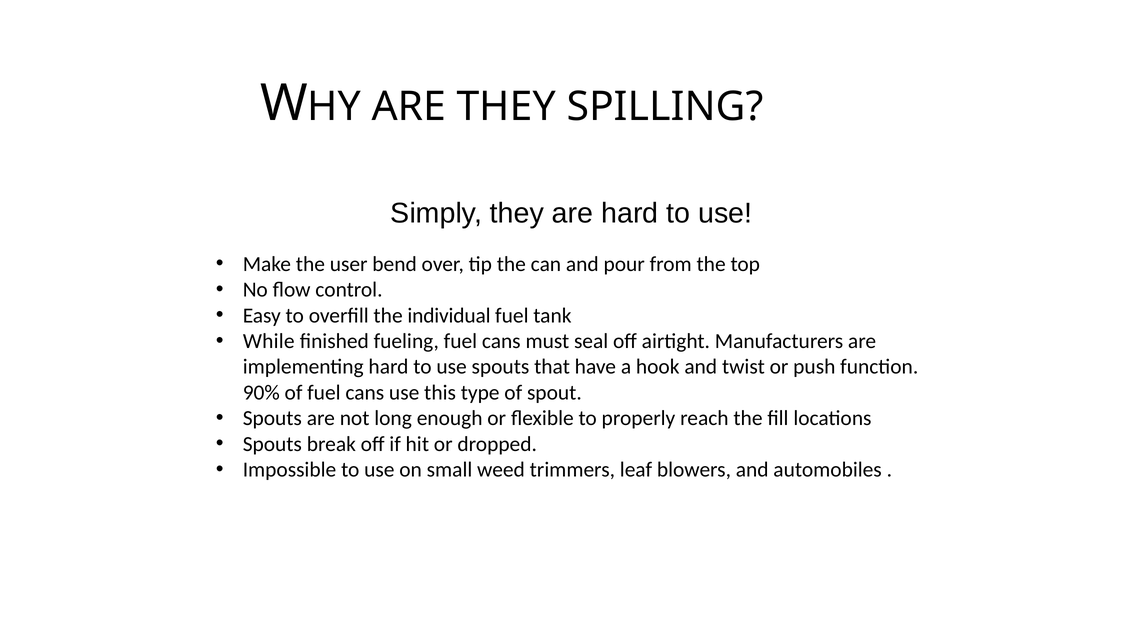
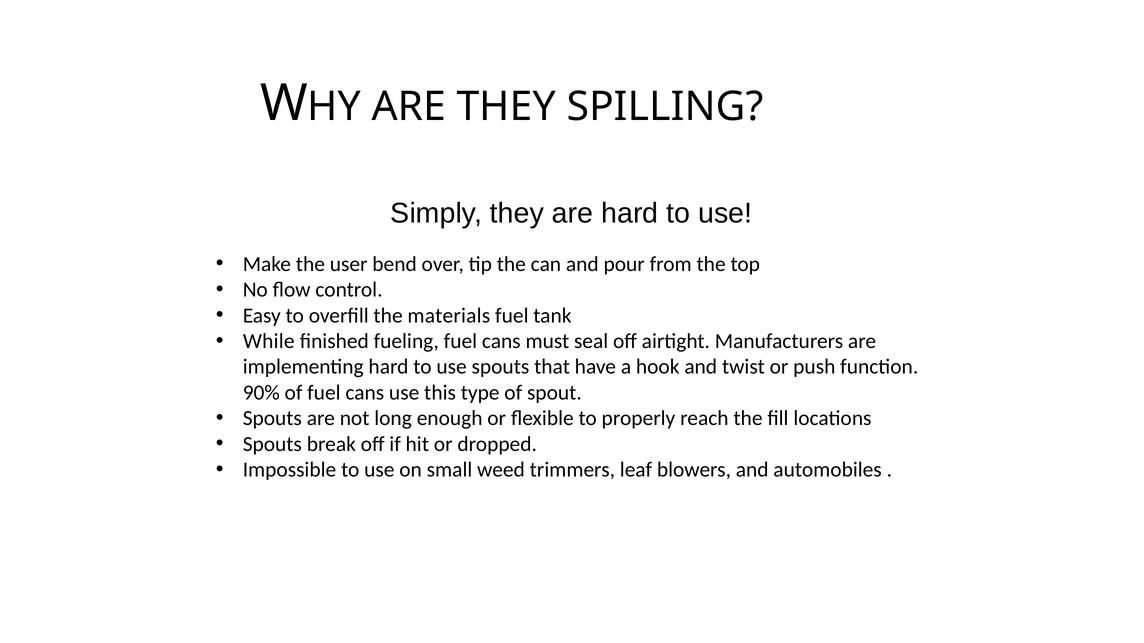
individual: individual -> materials
